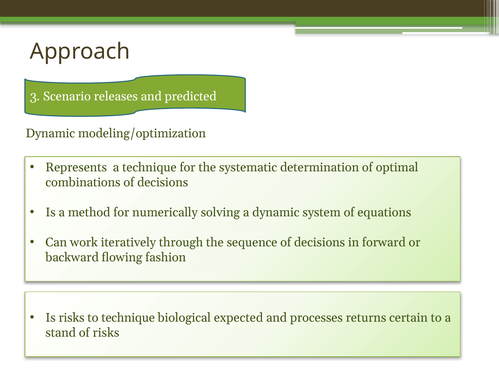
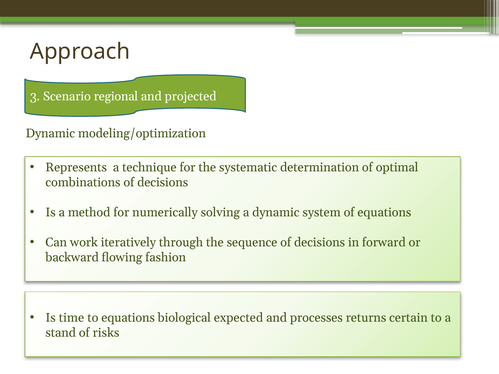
releases: releases -> regional
predicted: predicted -> projected
Is risks: risks -> time
to technique: technique -> equations
